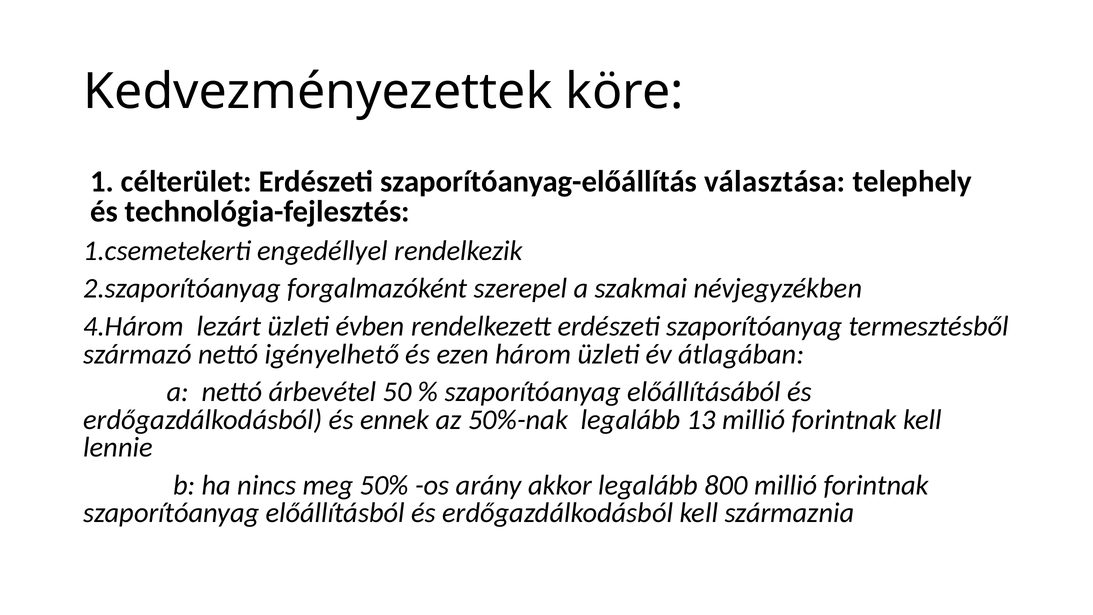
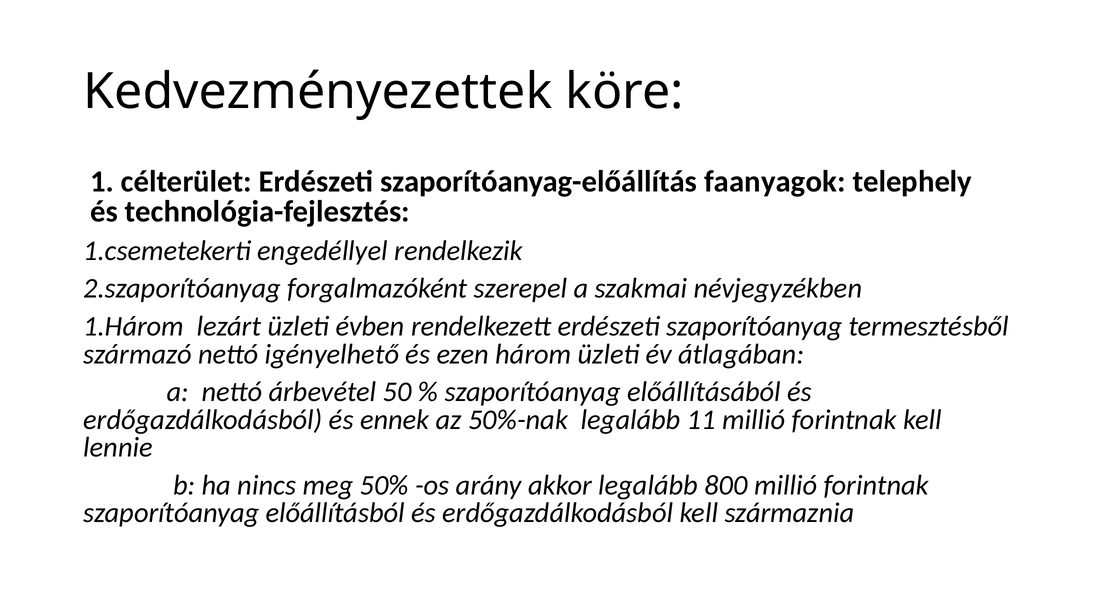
választása: választása -> faanyagok
4.Három: 4.Három -> 1.Három
13: 13 -> 11
